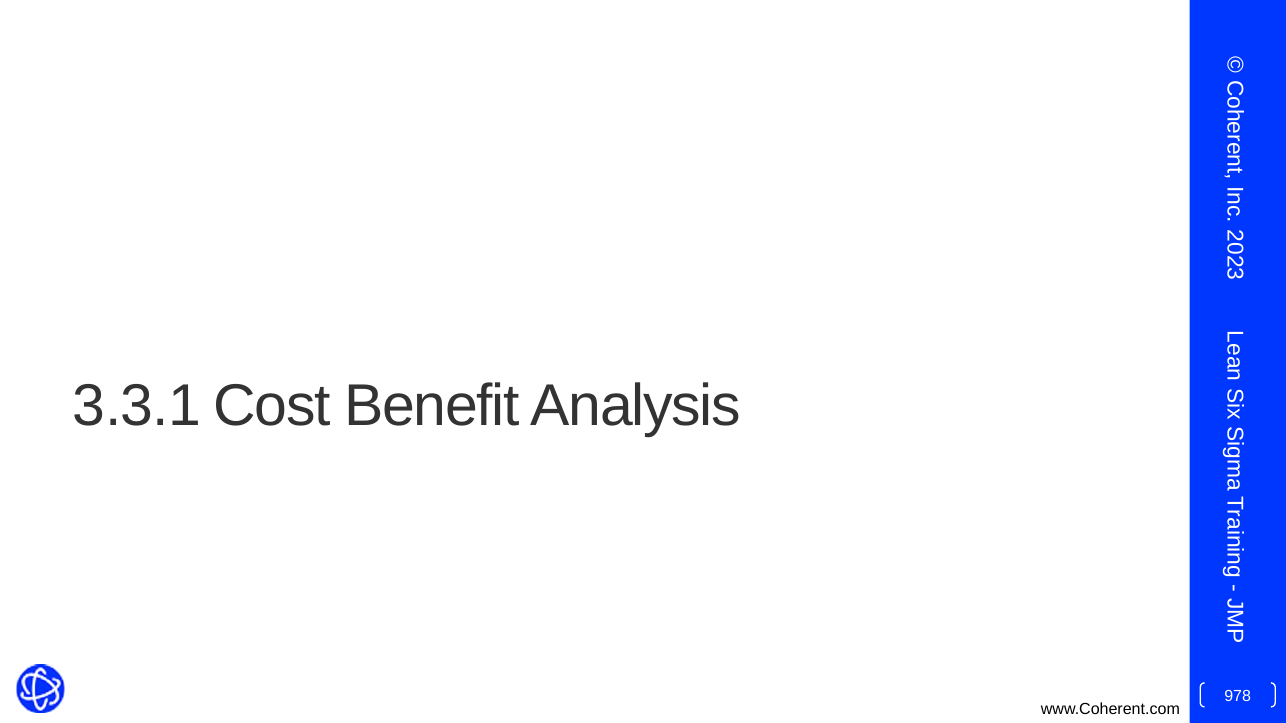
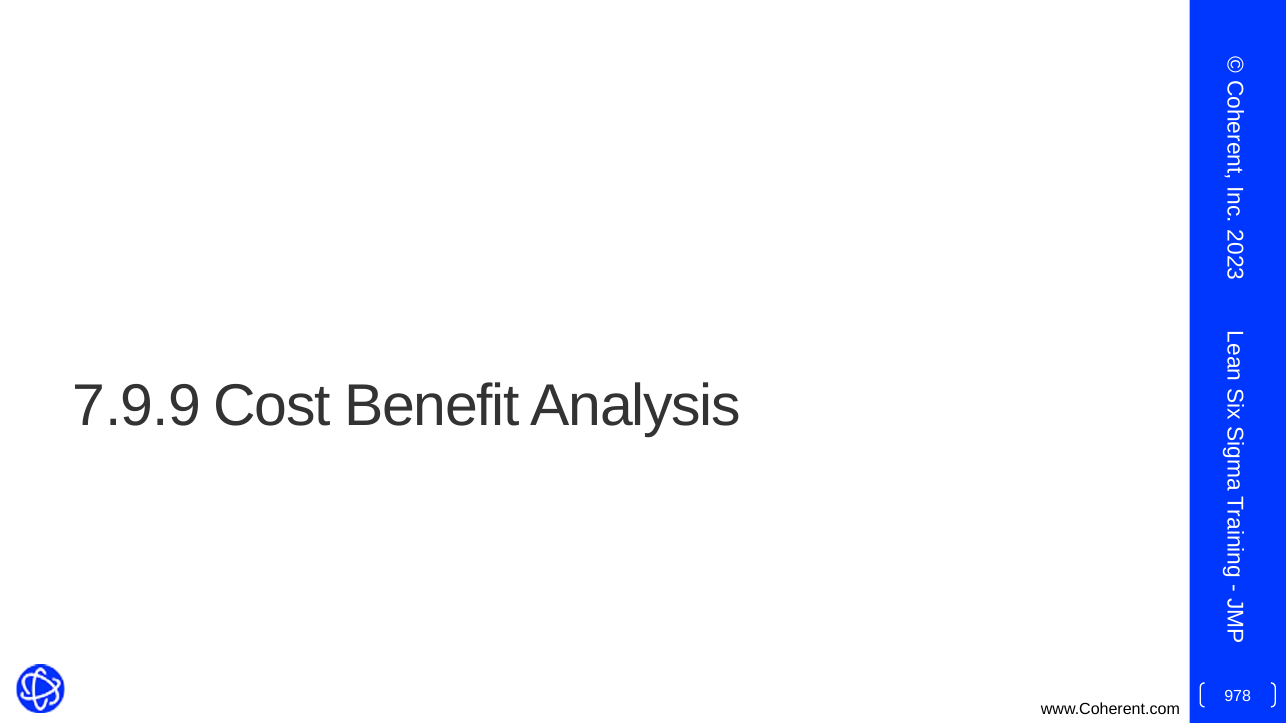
3.3.1: 3.3.1 -> 7.9.9
